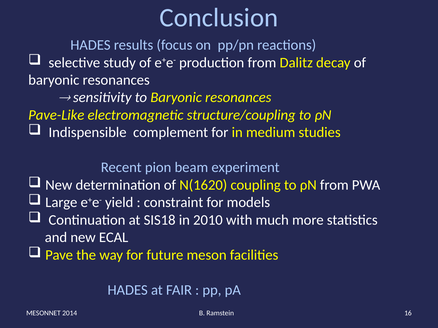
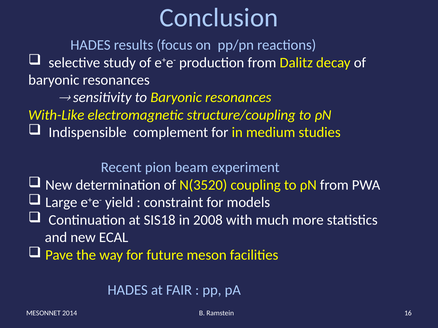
Pave-Like: Pave-Like -> With-Like
N(1620: N(1620 -> N(3520
2010: 2010 -> 2008
